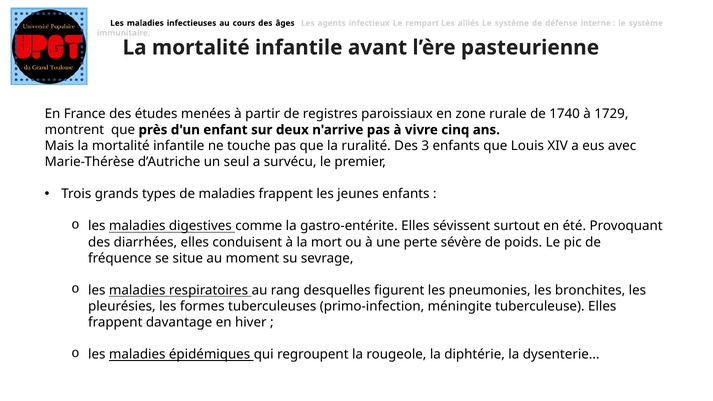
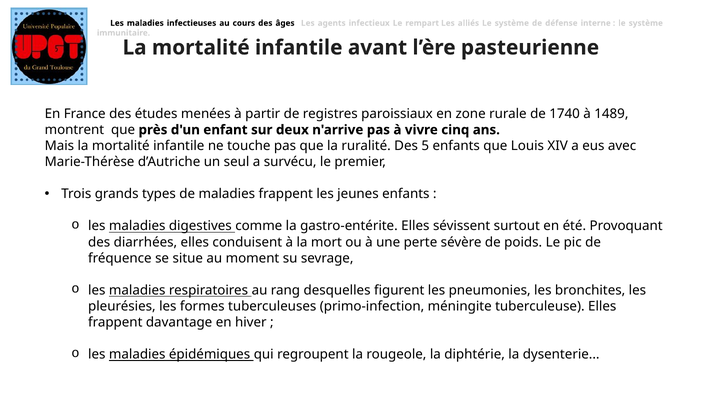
1729: 1729 -> 1489
3: 3 -> 5
